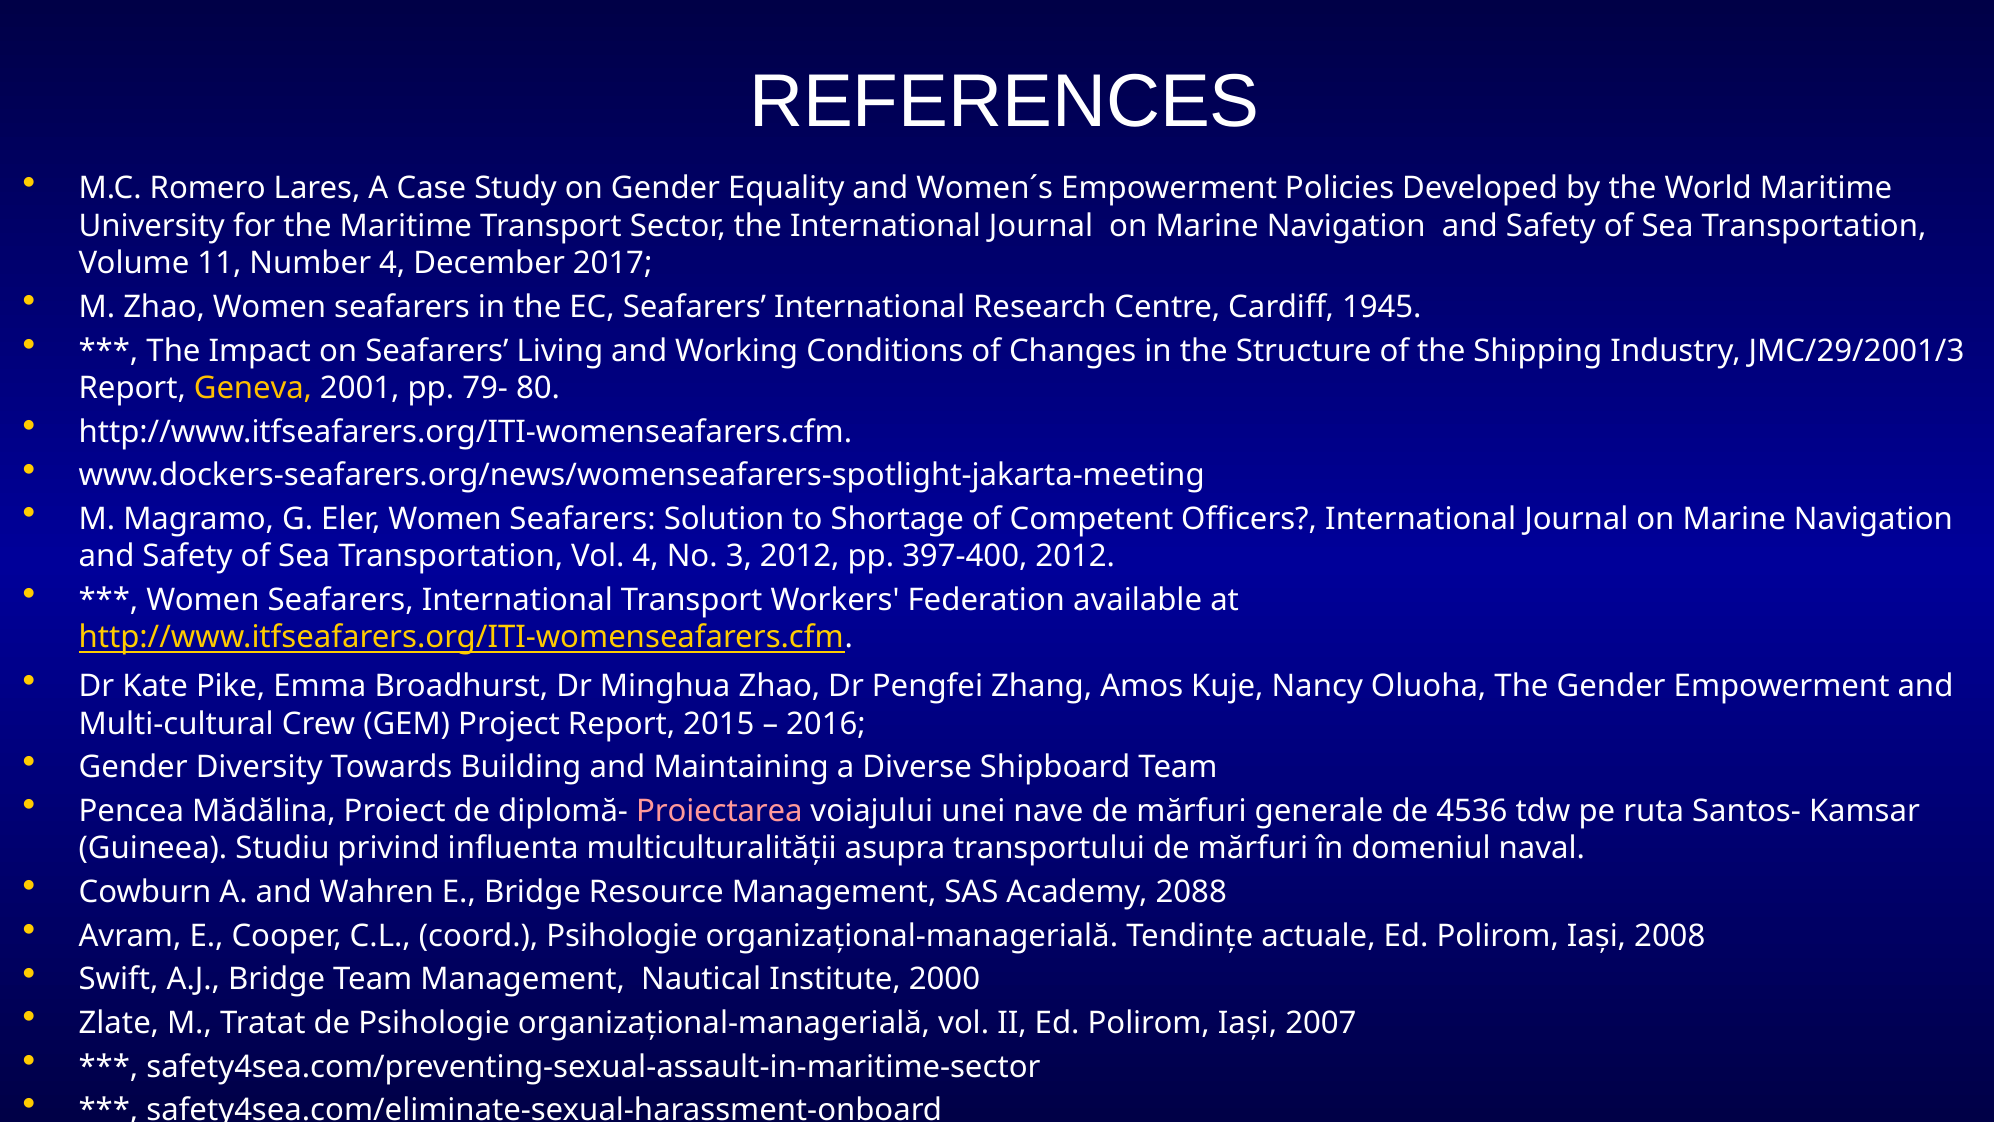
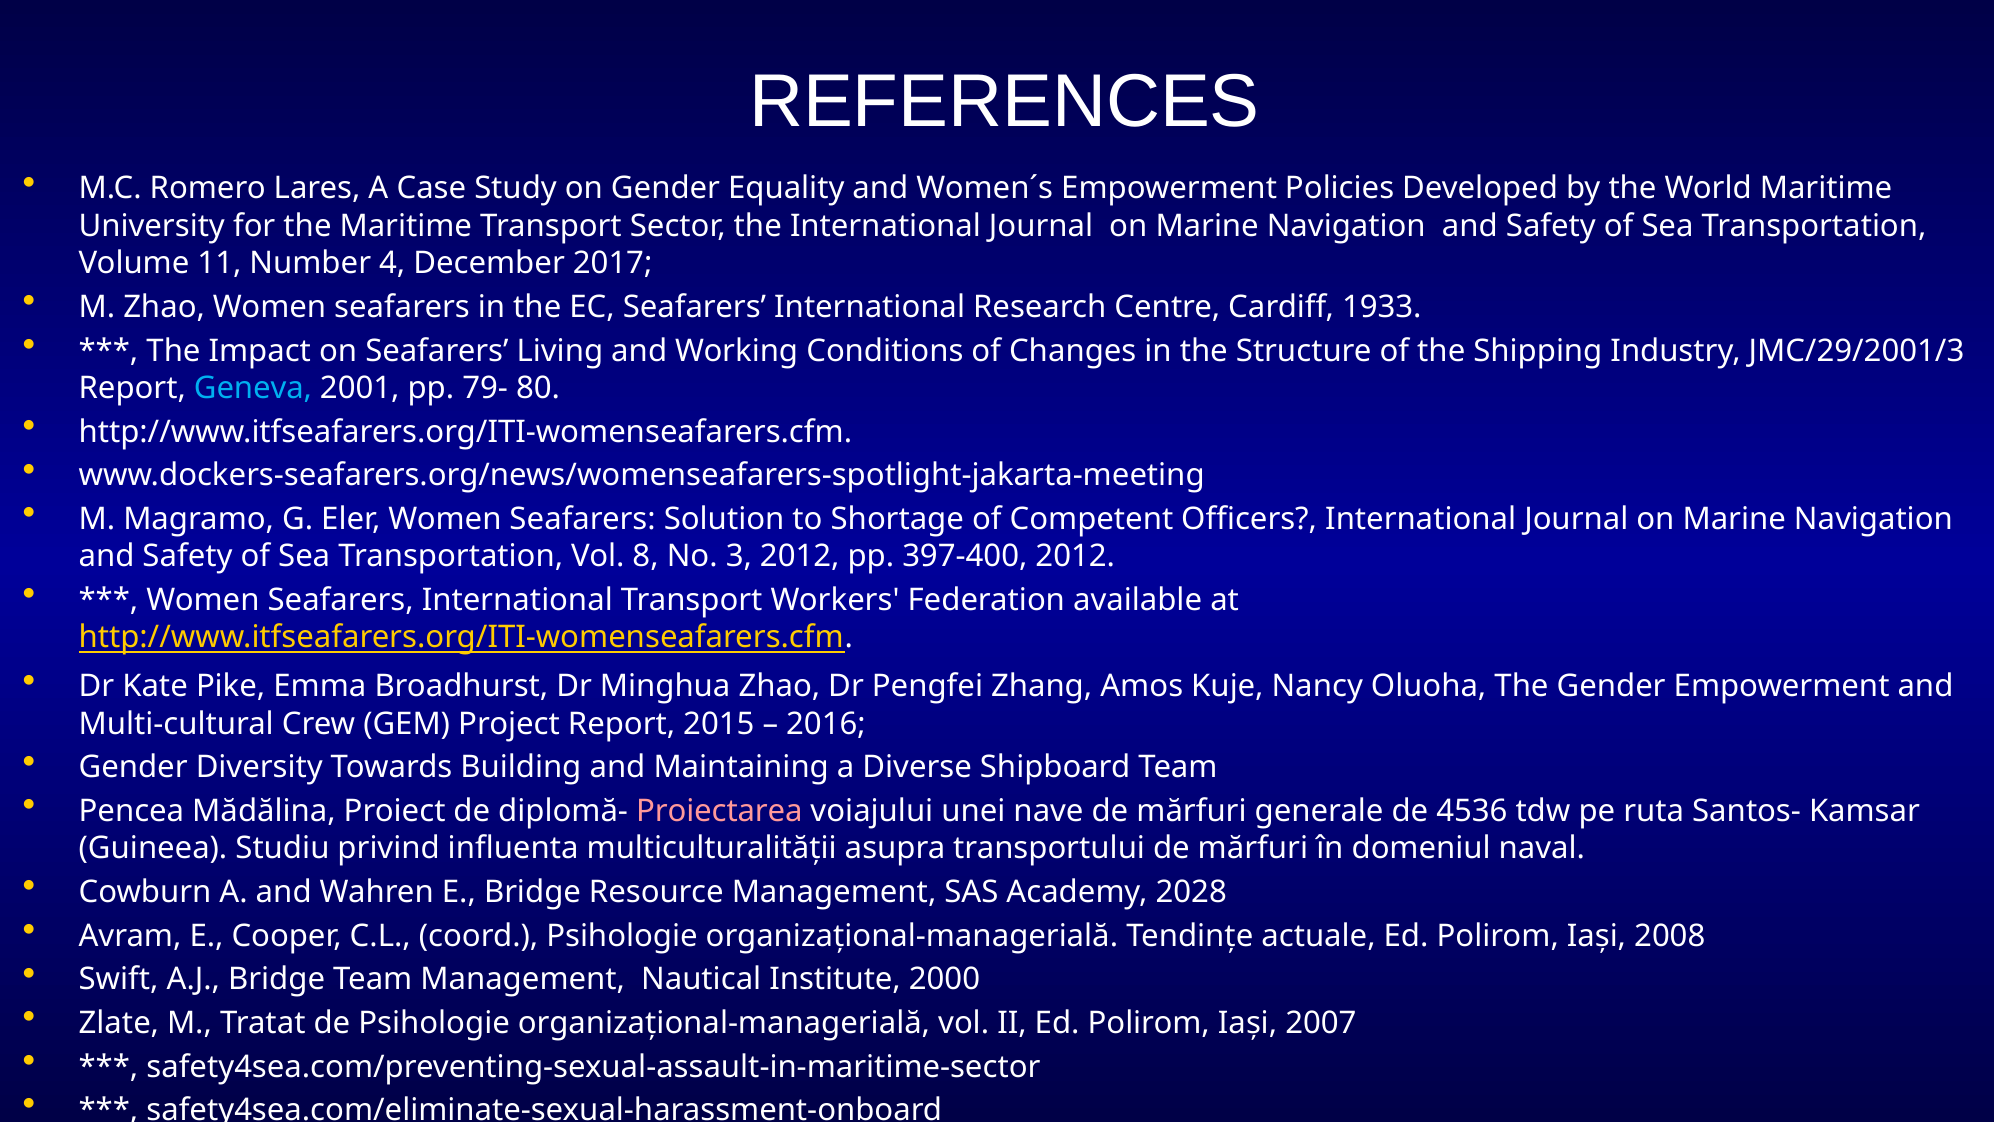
1945: 1945 -> 1933
Geneva colour: yellow -> light blue
Vol 4: 4 -> 8
2088: 2088 -> 2028
